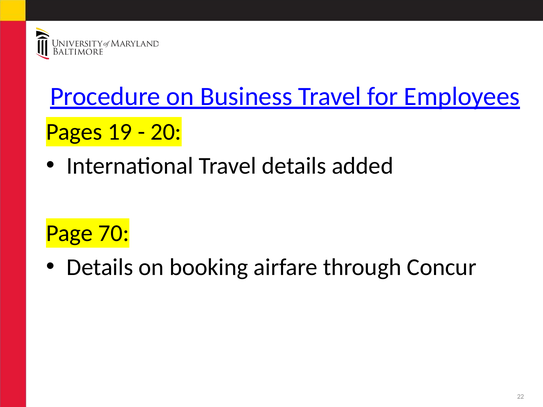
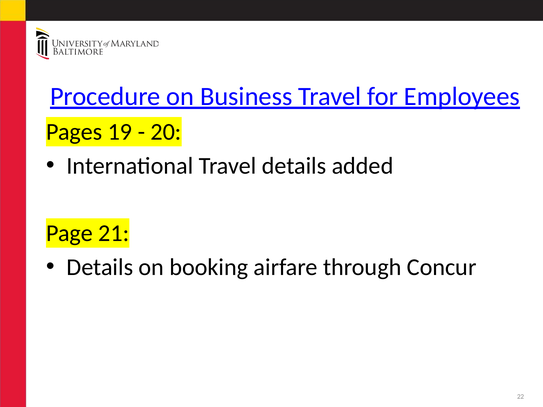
70: 70 -> 21
